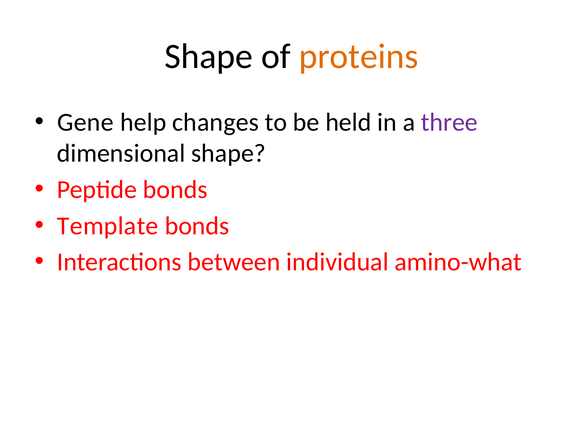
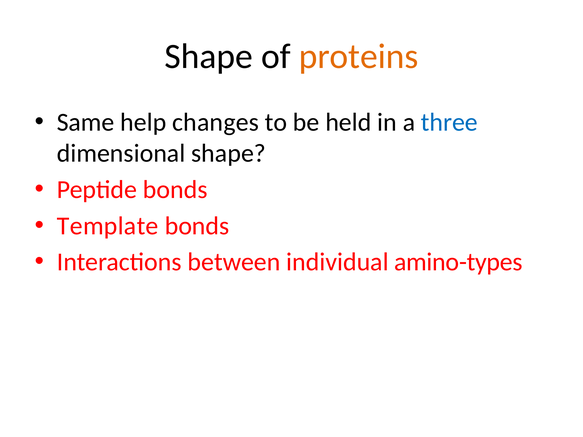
Gene: Gene -> Same
three colour: purple -> blue
amino-what: amino-what -> amino-types
